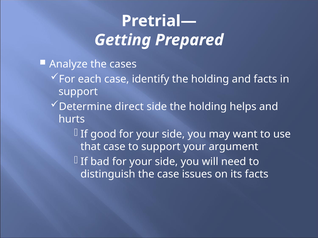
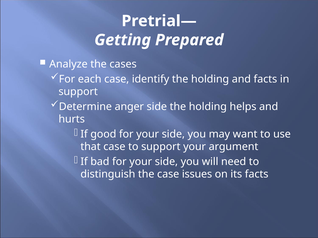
direct: direct -> anger
